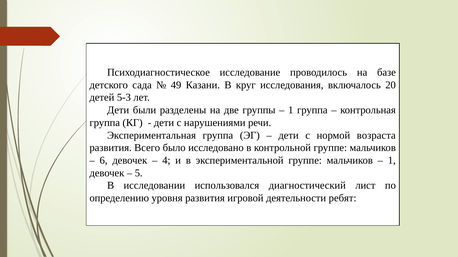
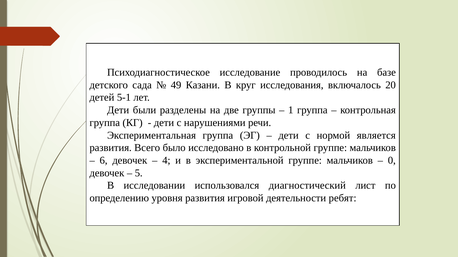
5-3: 5-3 -> 5-1
возраста: возраста -> является
1 at (392, 161): 1 -> 0
